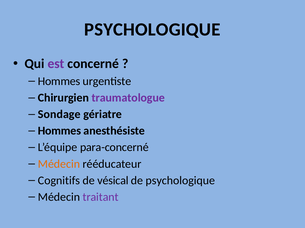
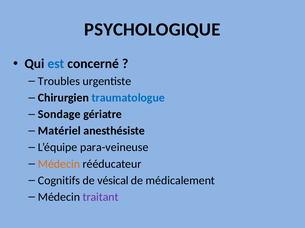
est colour: purple -> blue
Hommes at (59, 81): Hommes -> Troubles
traumatologue colour: purple -> blue
Hommes at (59, 131): Hommes -> Matériel
para-concerné: para-concerné -> para-veineuse
de psychologique: psychologique -> médicalement
